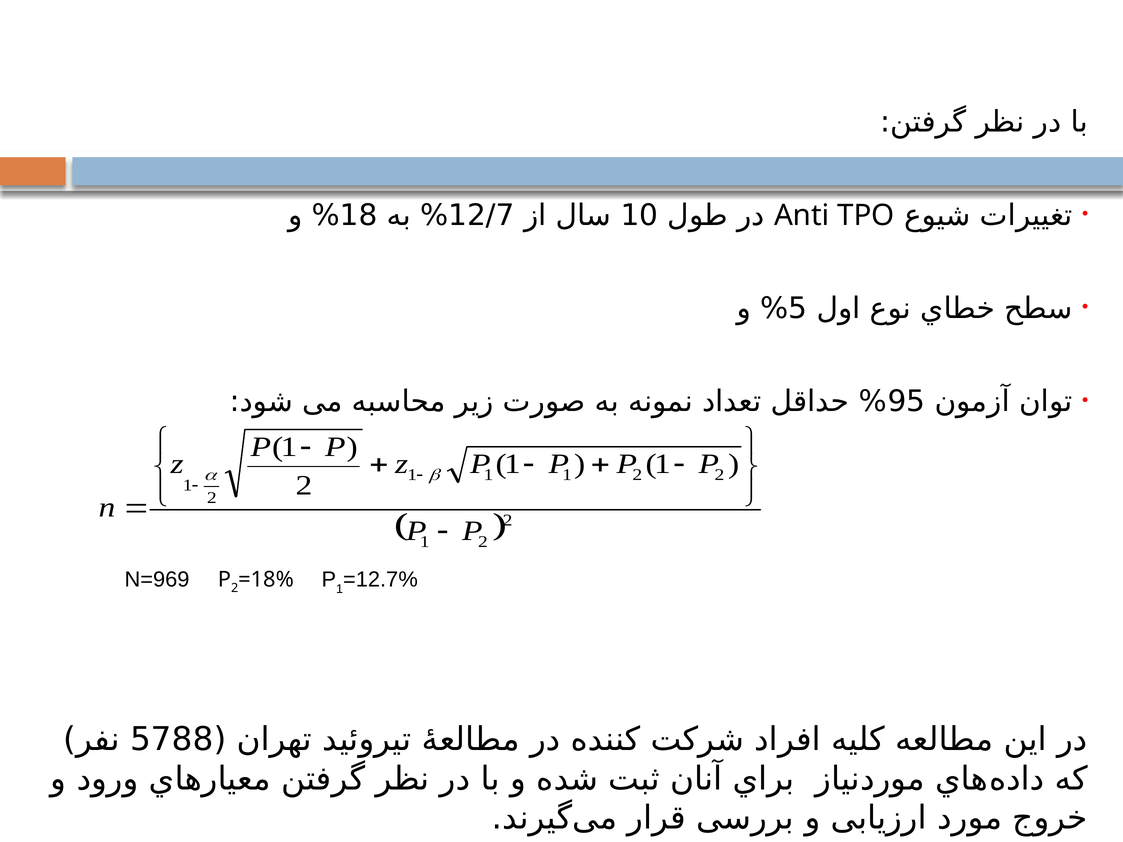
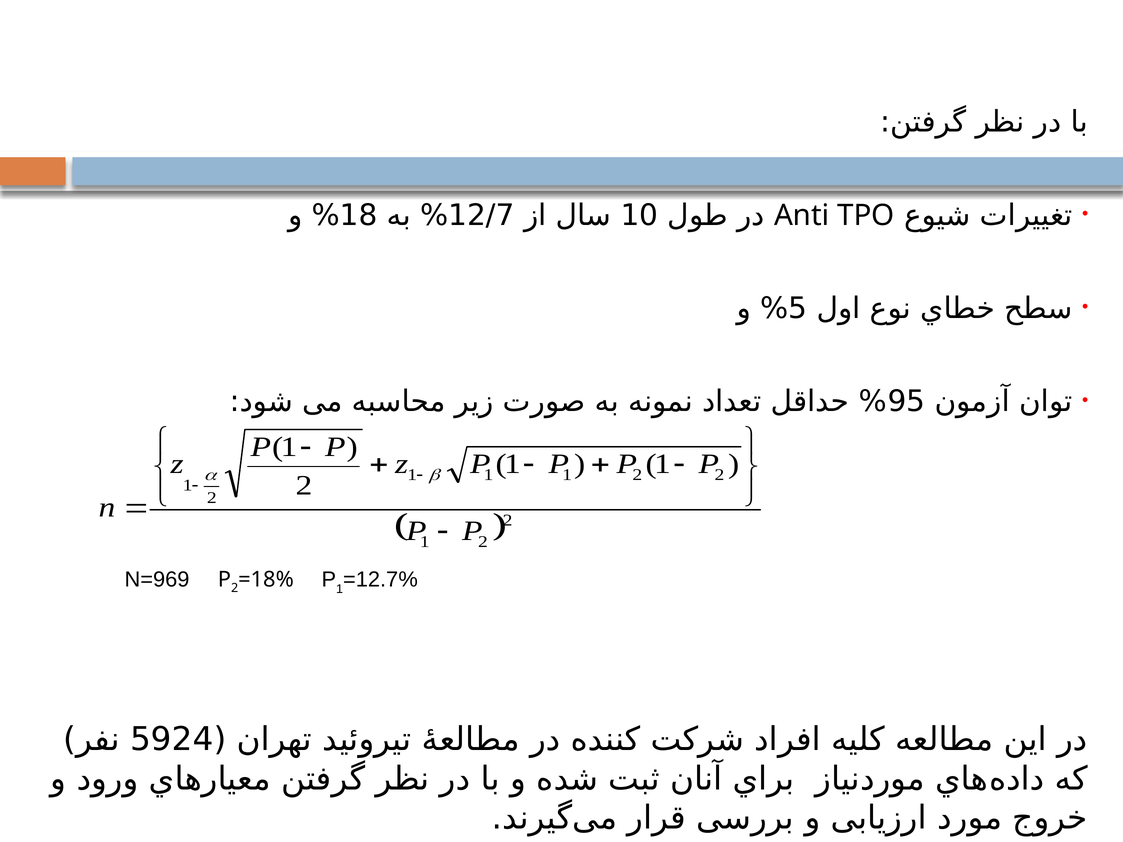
5788: 5788 -> 5924
